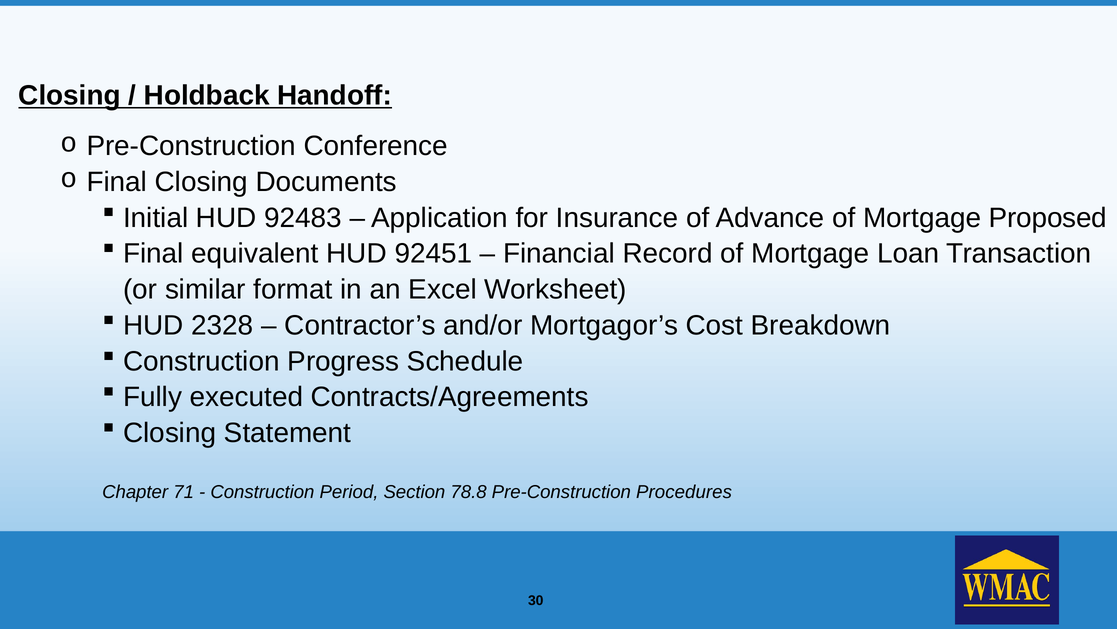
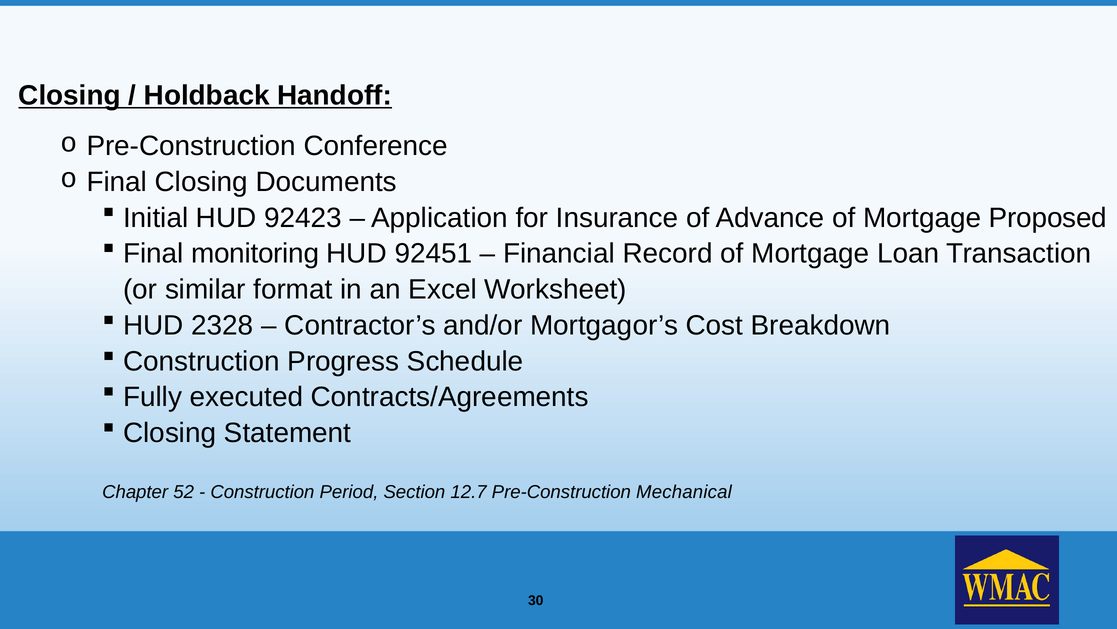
92483: 92483 -> 92423
equivalent: equivalent -> monitoring
71: 71 -> 52
78.8: 78.8 -> 12.7
Procedures: Procedures -> Mechanical
